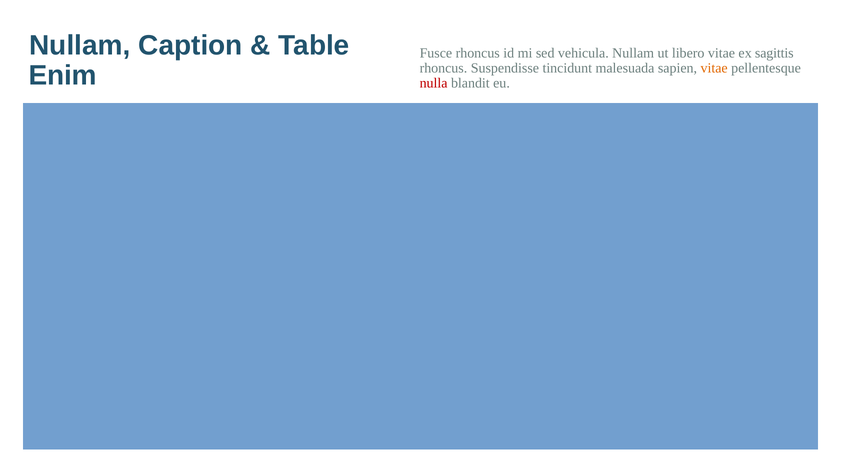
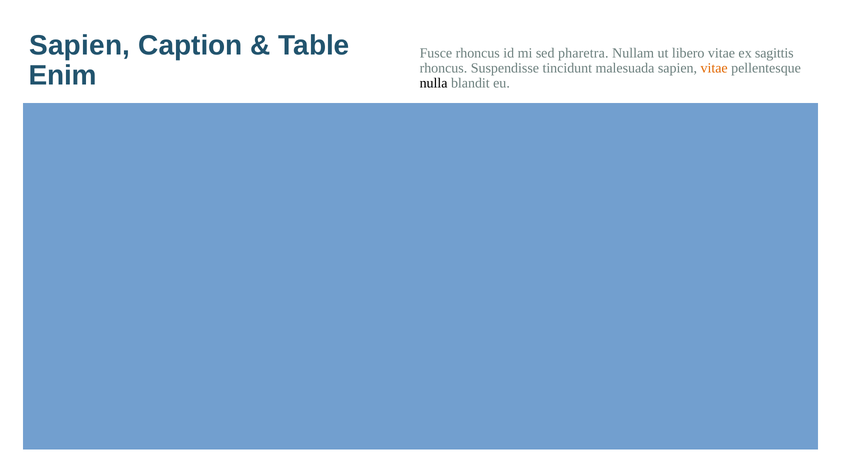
Nullam at (80, 45): Nullam -> Sapien
vehicula: vehicula -> pharetra
nulla colour: red -> black
